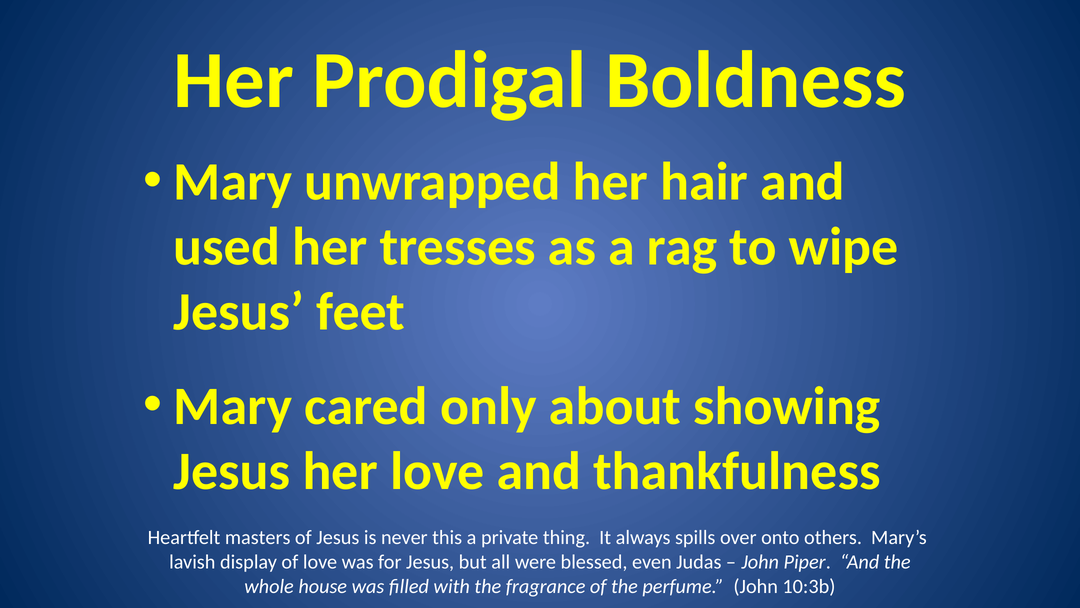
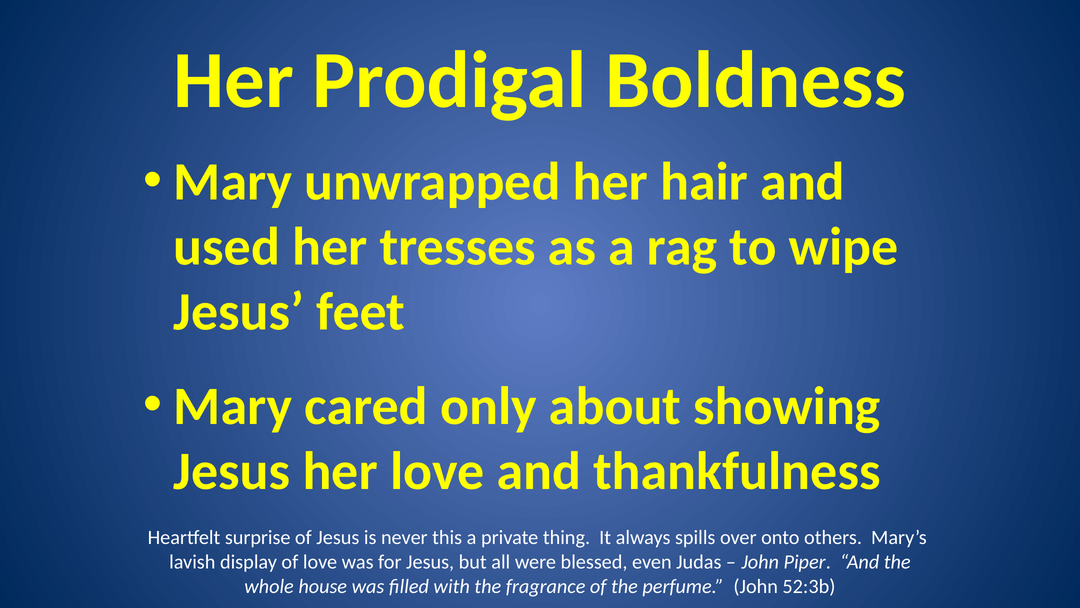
masters: masters -> surprise
10:3b: 10:3b -> 52:3b
